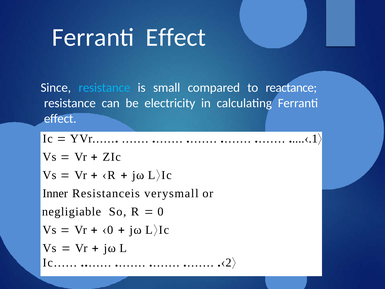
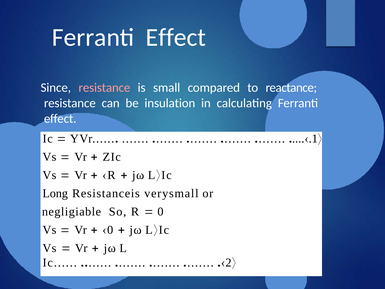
resistance at (104, 88) colour: light blue -> pink
electricity: electricity -> insulation
Inner: Inner -> Long
